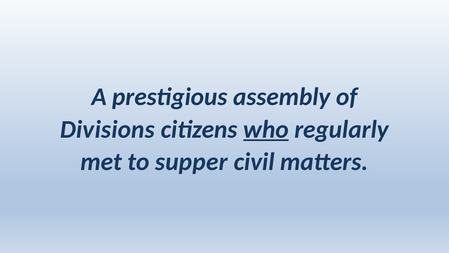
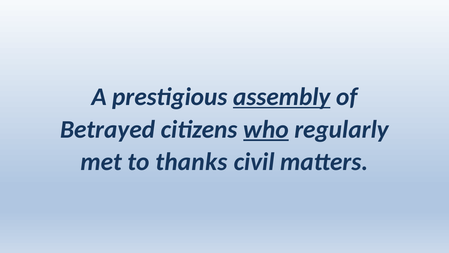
assembly underline: none -> present
Divisions: Divisions -> Betrayed
supper: supper -> thanks
